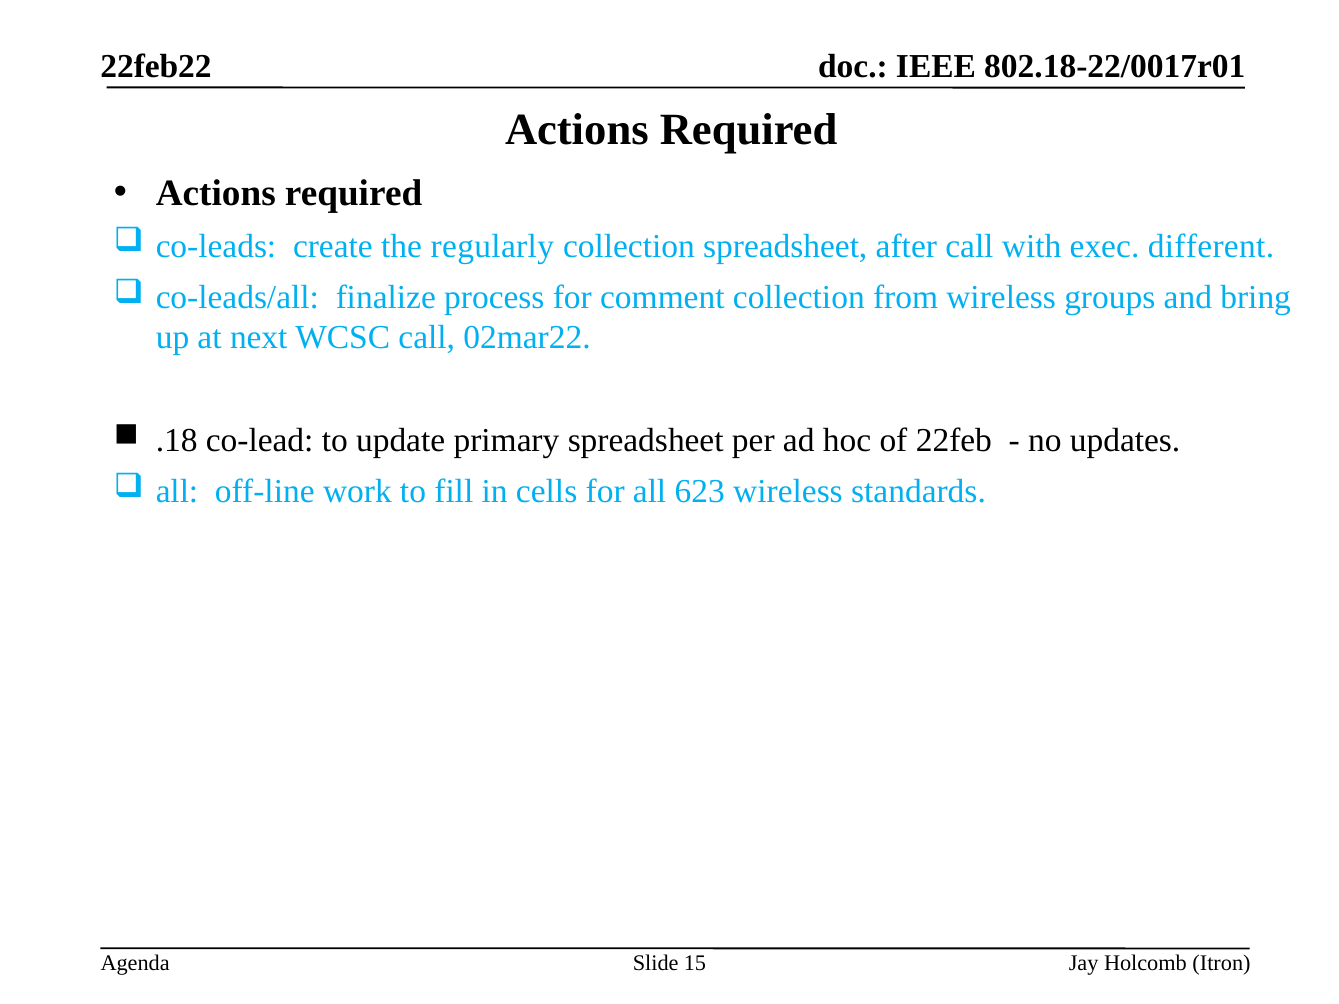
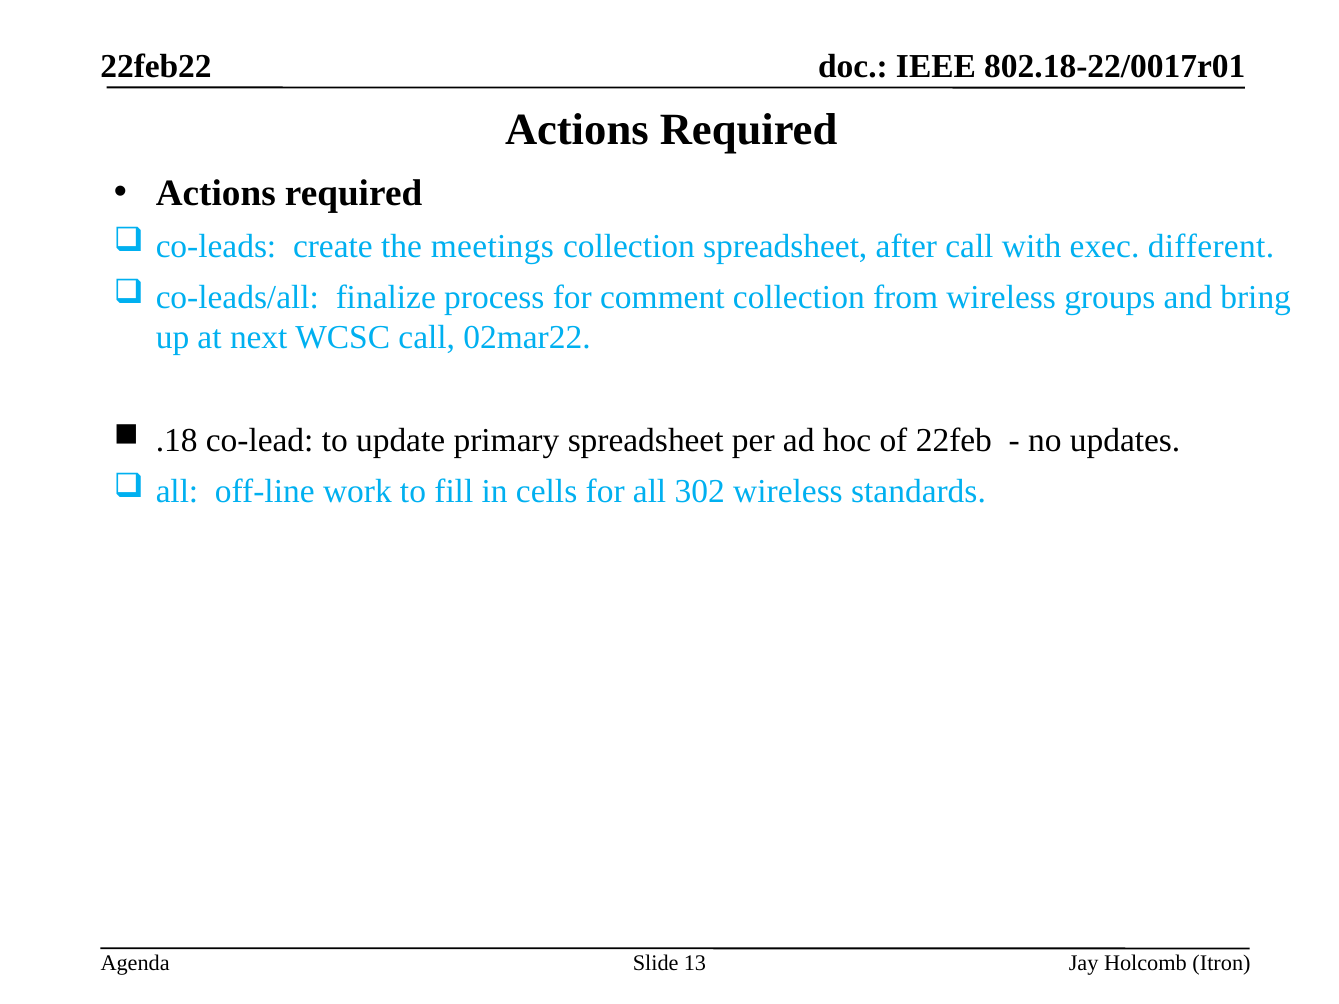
regularly: regularly -> meetings
623: 623 -> 302
15: 15 -> 13
